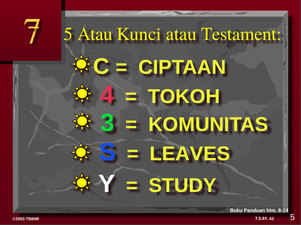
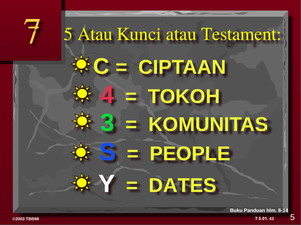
LEAVES: LEAVES -> PEOPLE
STUDY: STUDY -> DATES
